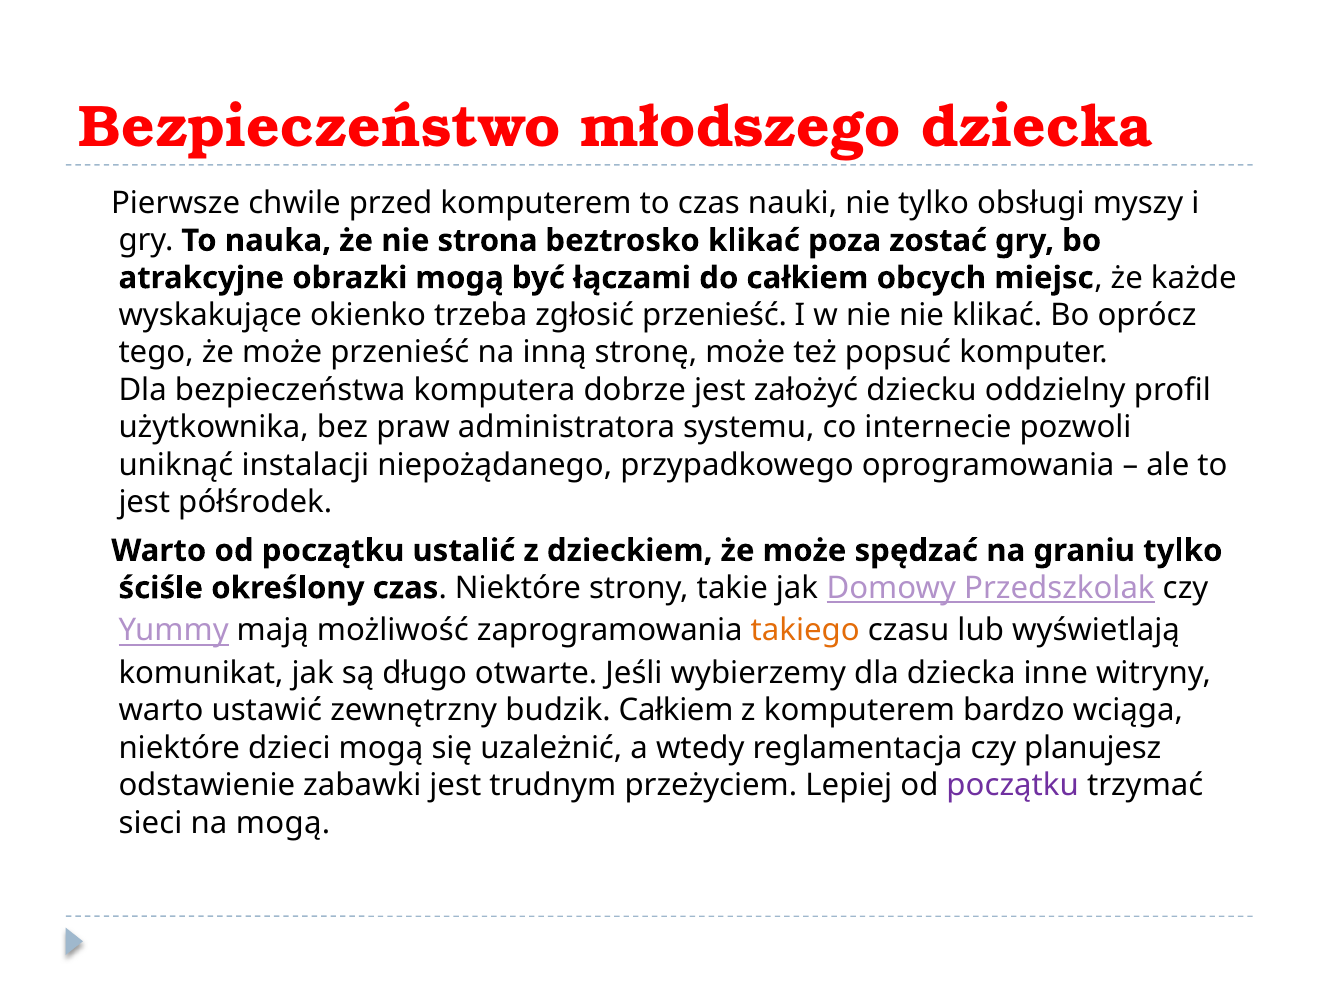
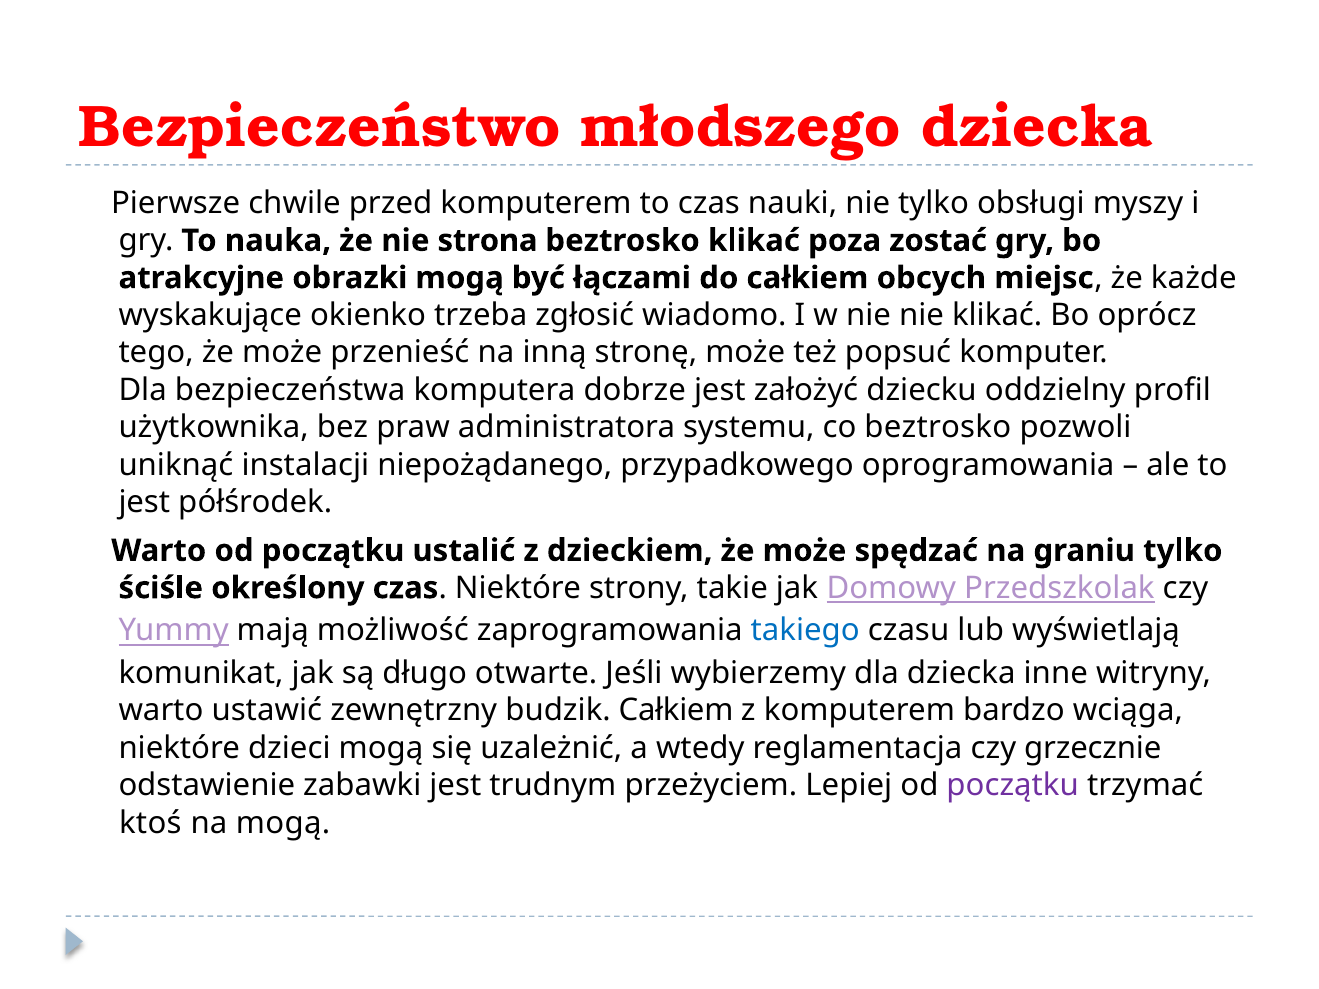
zgłosić przenieść: przenieść -> wiadomo
co internecie: internecie -> beztrosko
takiego colour: orange -> blue
planujesz: planujesz -> grzecznie
sieci: sieci -> ktoś
